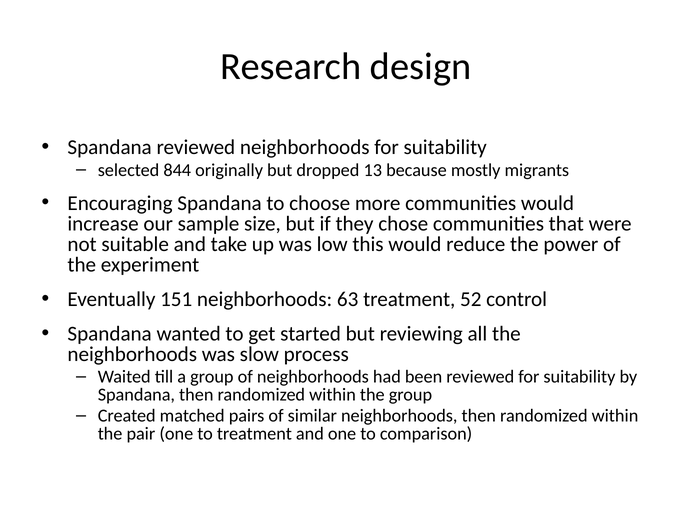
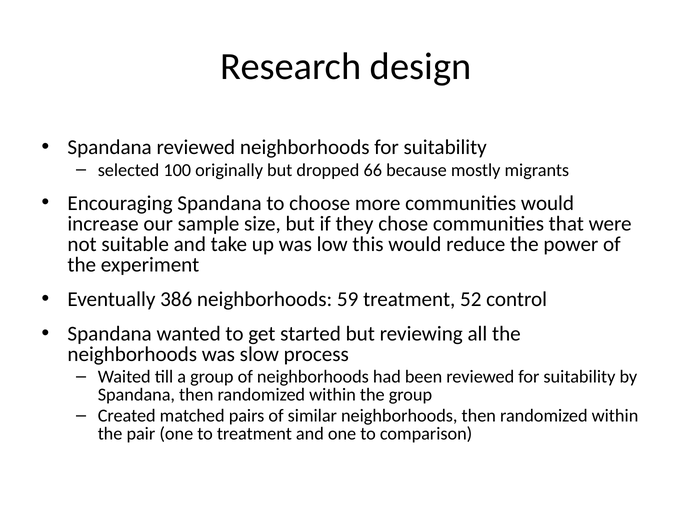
844: 844 -> 100
13: 13 -> 66
151: 151 -> 386
63: 63 -> 59
